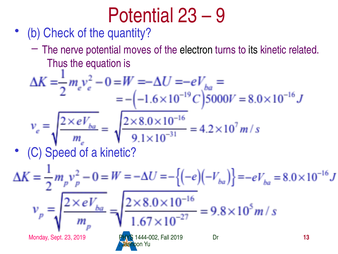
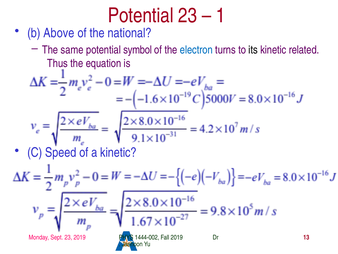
9: 9 -> 1
Check: Check -> Above
quantity: quantity -> national
nerve: nerve -> same
moves: moves -> symbol
electron colour: black -> blue
